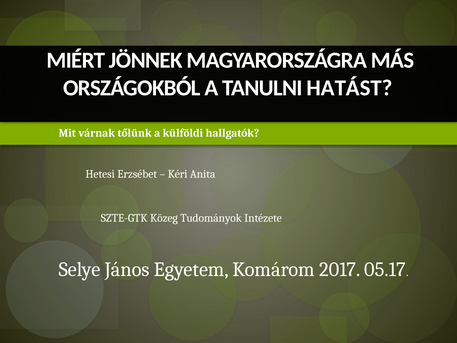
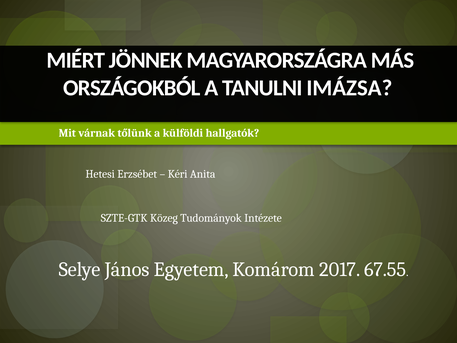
HATÁST: HATÁST -> IMÁZSA
05.17: 05.17 -> 67.55
